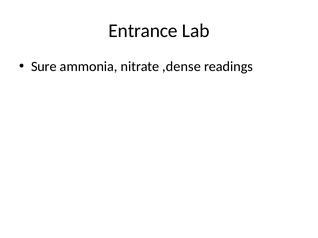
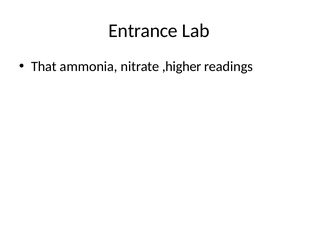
Sure: Sure -> That
,dense: ,dense -> ,higher
